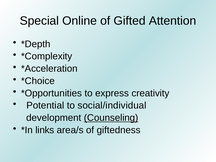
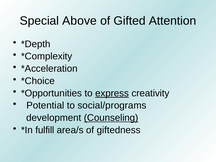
Online: Online -> Above
express underline: none -> present
social/individual: social/individual -> social/programs
links: links -> fulfill
